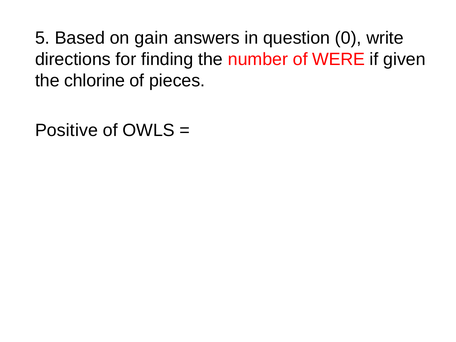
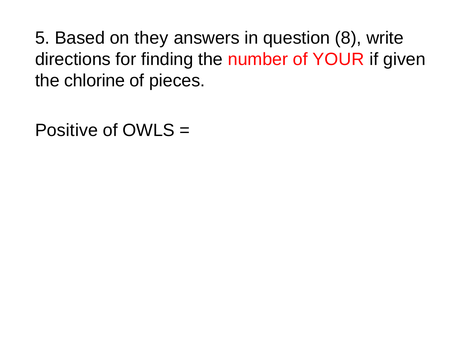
gain: gain -> they
0: 0 -> 8
WERE: WERE -> YOUR
